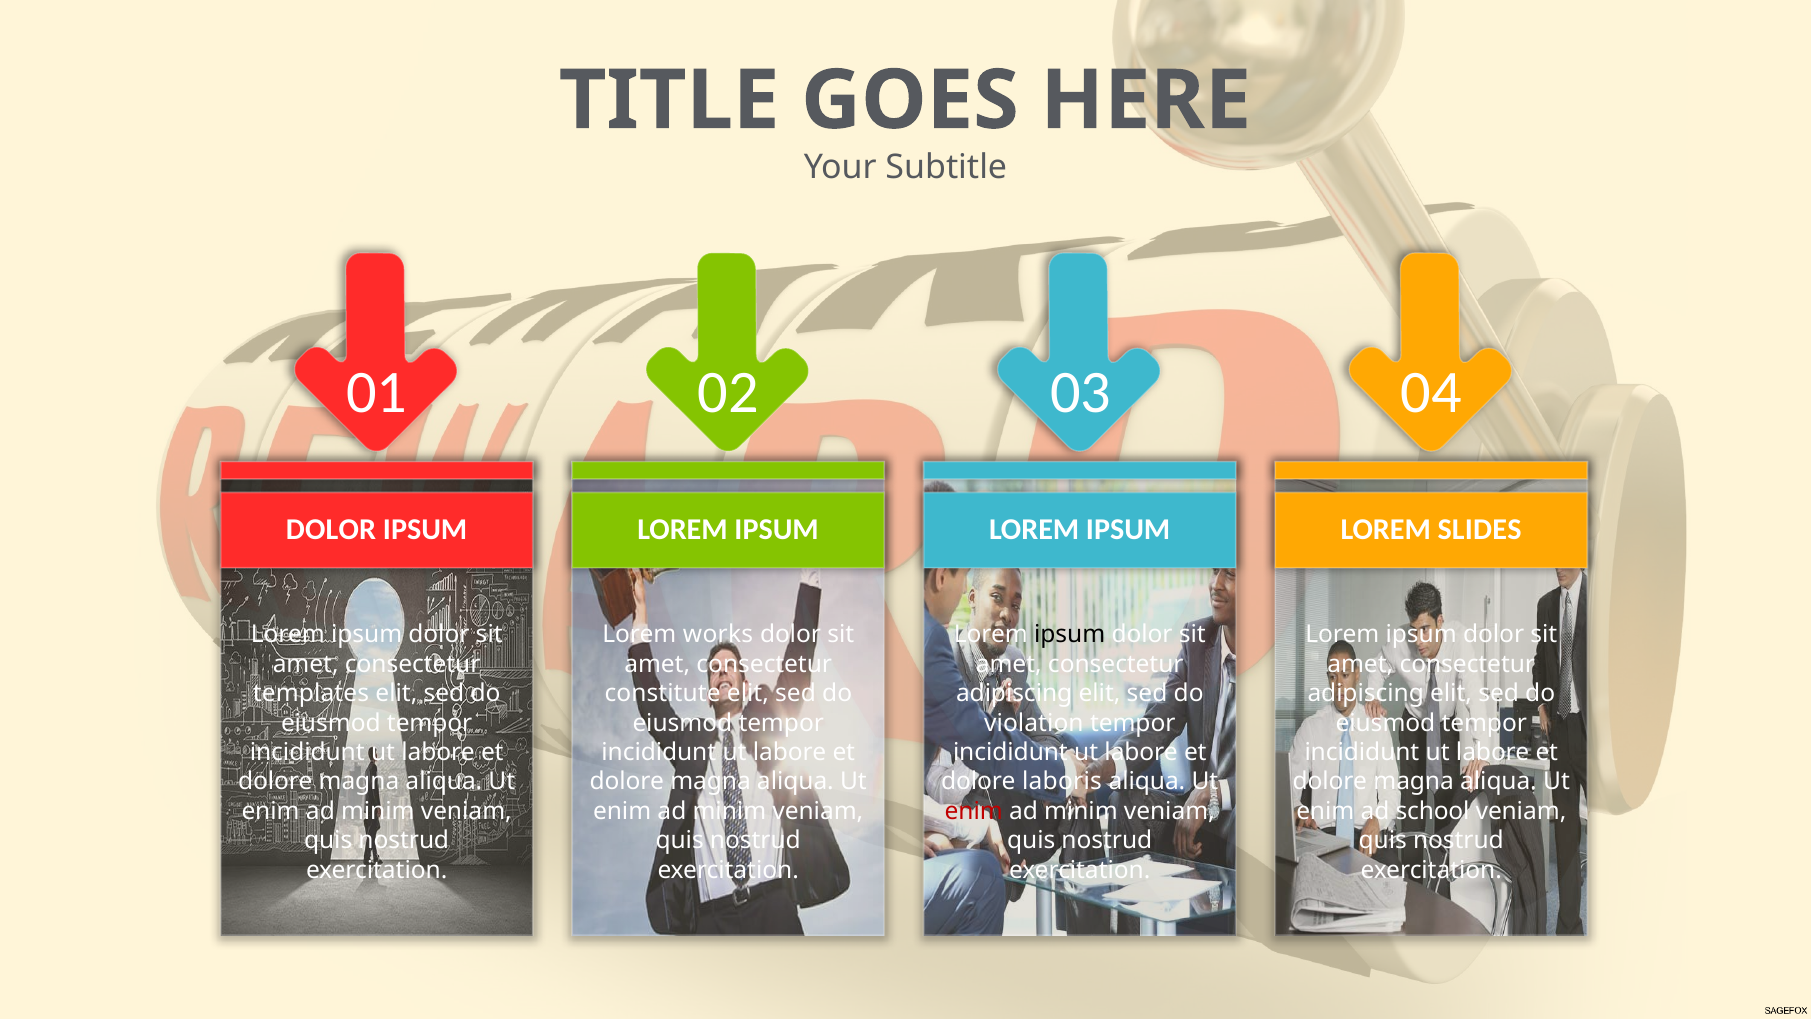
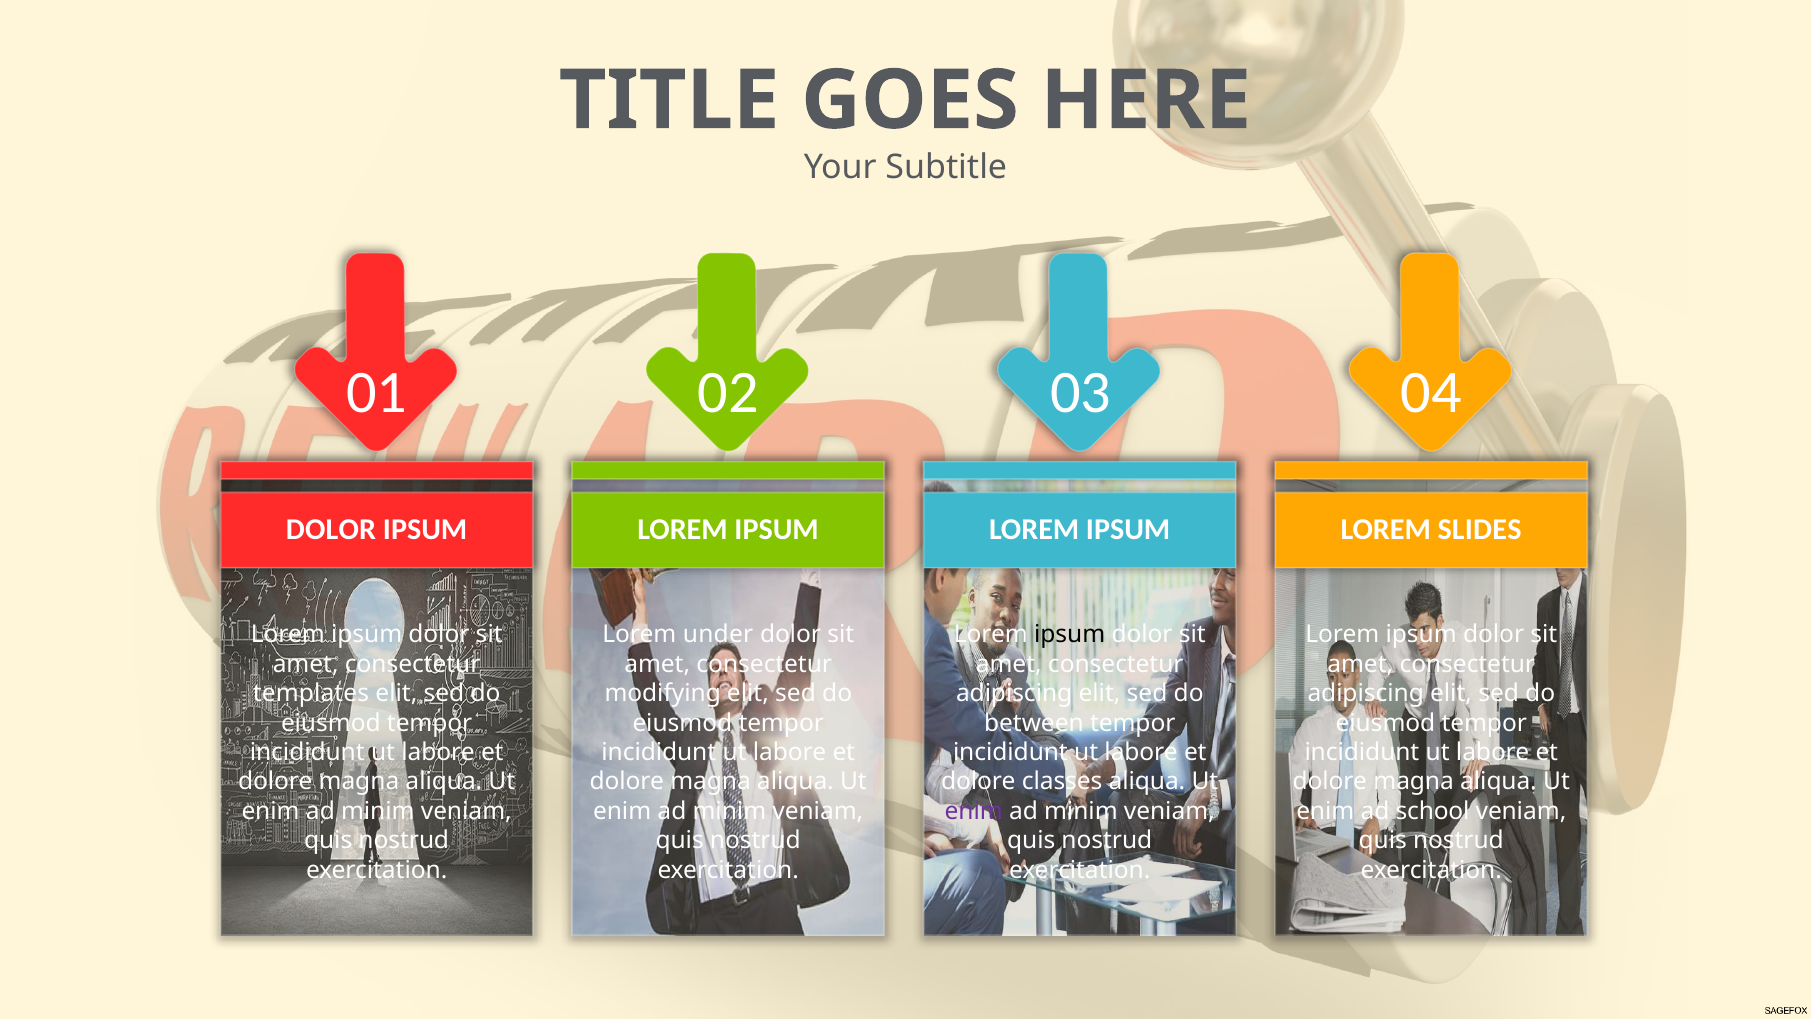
works: works -> under
constitute: constitute -> modifying
violation: violation -> between
laboris: laboris -> classes
enim at (974, 811) colour: red -> purple
